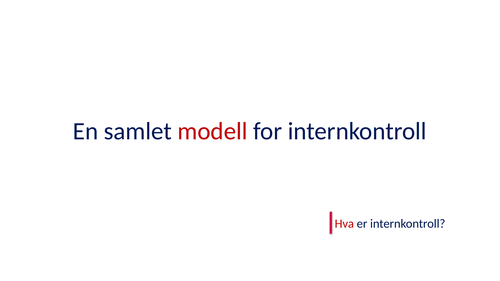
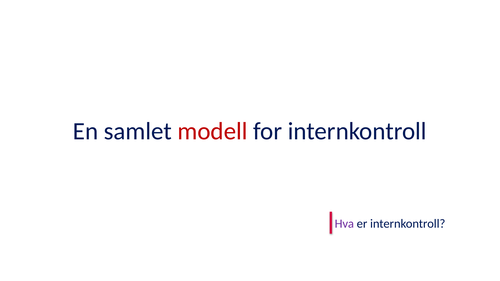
Hva colour: red -> purple
